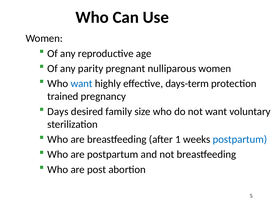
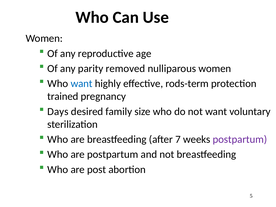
pregnant: pregnant -> removed
days-term: days-term -> rods-term
1: 1 -> 7
postpartum at (240, 139) colour: blue -> purple
